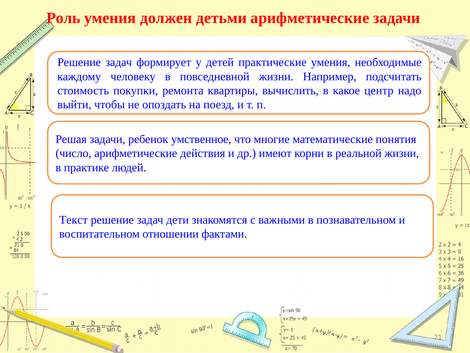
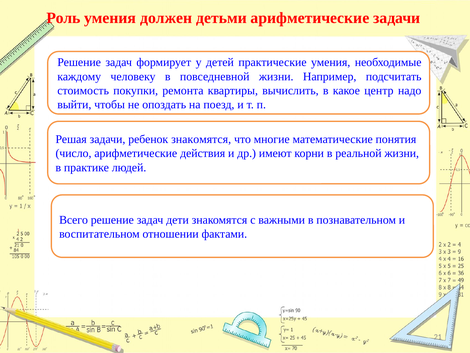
ребенок умственное: умственное -> знакомятся
Текст: Текст -> Всего
